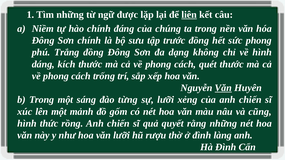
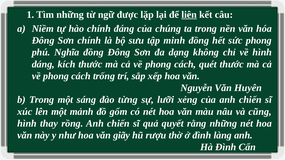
trước: trước -> minh
Trắng: Trắng -> Nghĩa
Văn at (223, 88) underline: present -> none
thức: thức -> thay
văn lưỡi: lưỡi -> giãy
